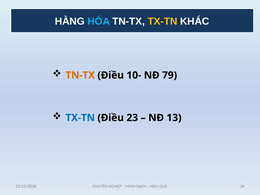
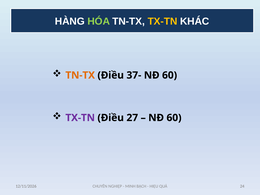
HÓA colour: light blue -> light green
10-: 10- -> 37-
79 at (170, 75): 79 -> 60
TX-TN at (80, 118) colour: blue -> purple
23: 23 -> 27
13 at (174, 118): 13 -> 60
